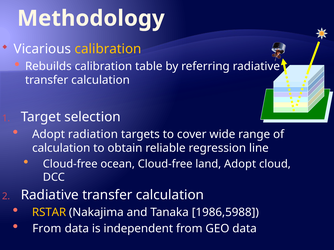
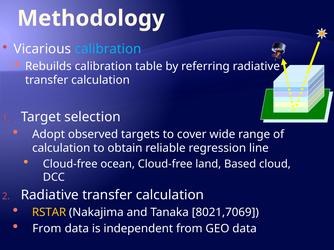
calibration at (108, 49) colour: yellow -> light blue
radiation: radiation -> observed
land Adopt: Adopt -> Based
1986,5988: 1986,5988 -> 8021,7069
